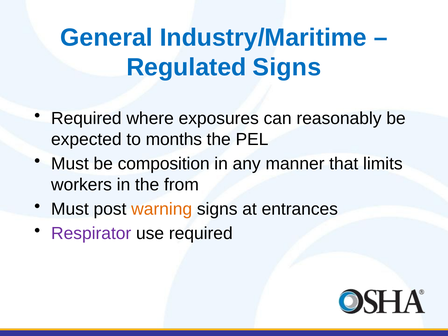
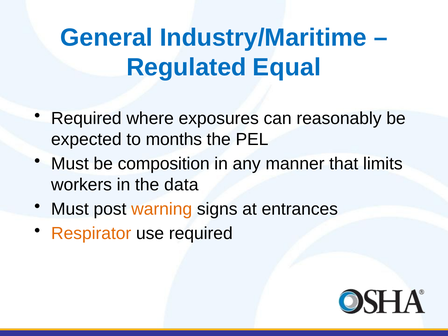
Regulated Signs: Signs -> Equal
from: from -> data
Respirator colour: purple -> orange
